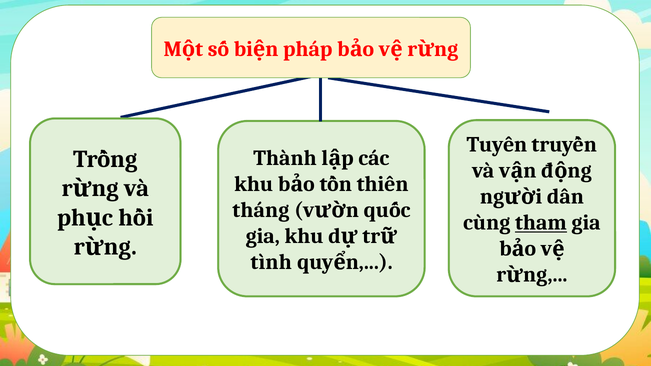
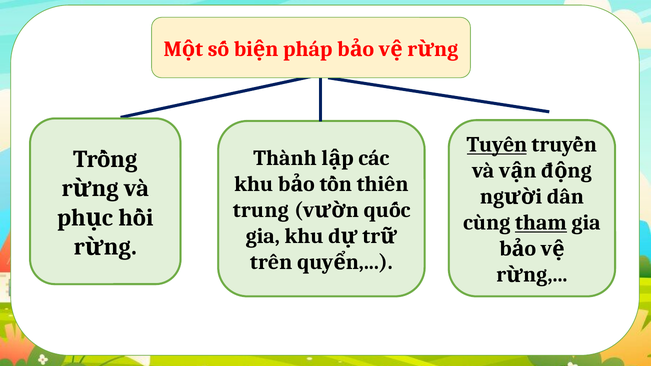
Tuyên underline: none -> present
tháng: tháng -> trung
tình: tình -> trên
